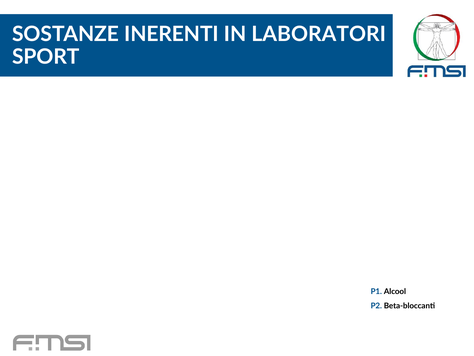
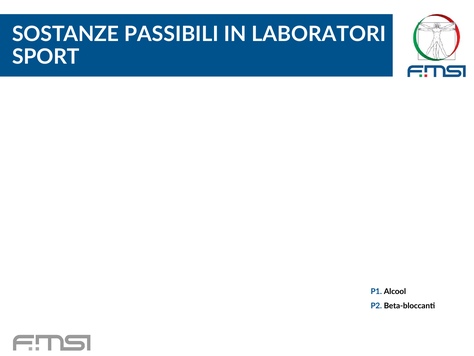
INERENTI: INERENTI -> PASSIBILI
